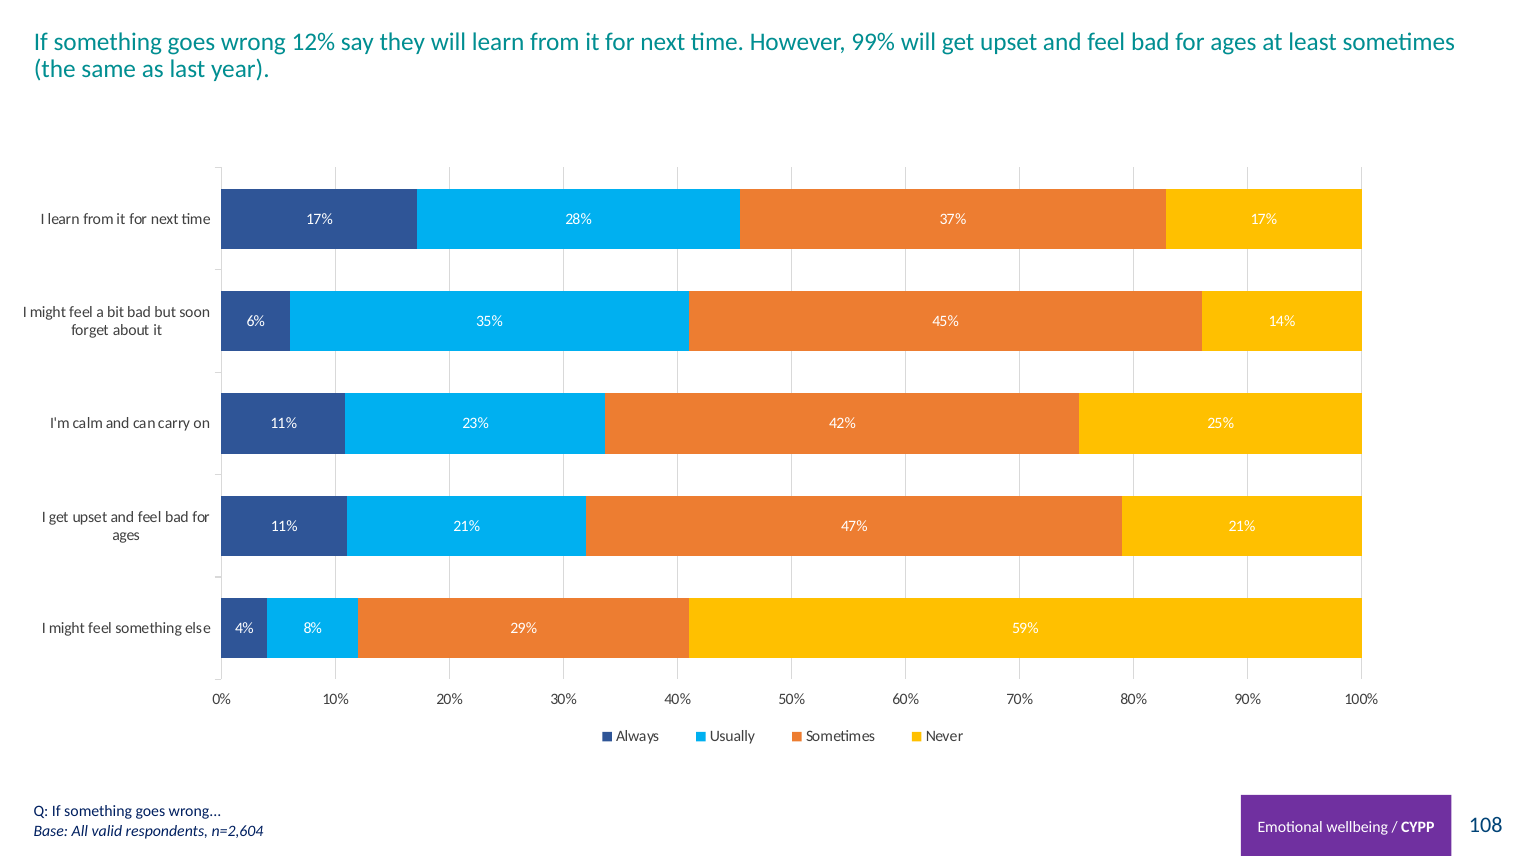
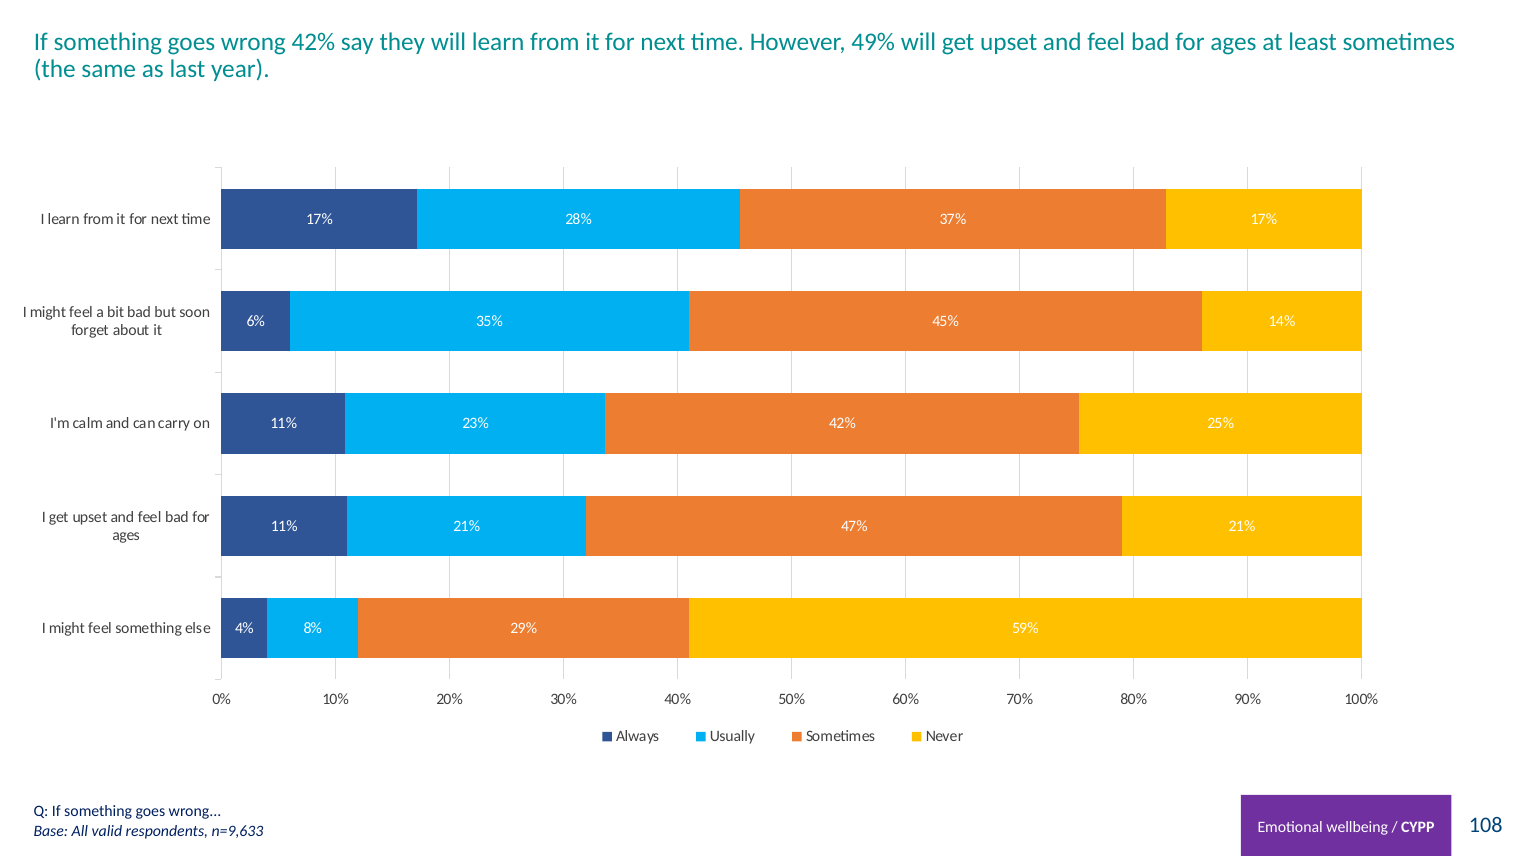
wrong 12%: 12% -> 42%
99%: 99% -> 49%
n=2,604: n=2,604 -> n=9,633
